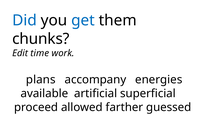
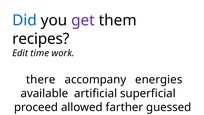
get colour: blue -> purple
chunks: chunks -> recipes
plans: plans -> there
